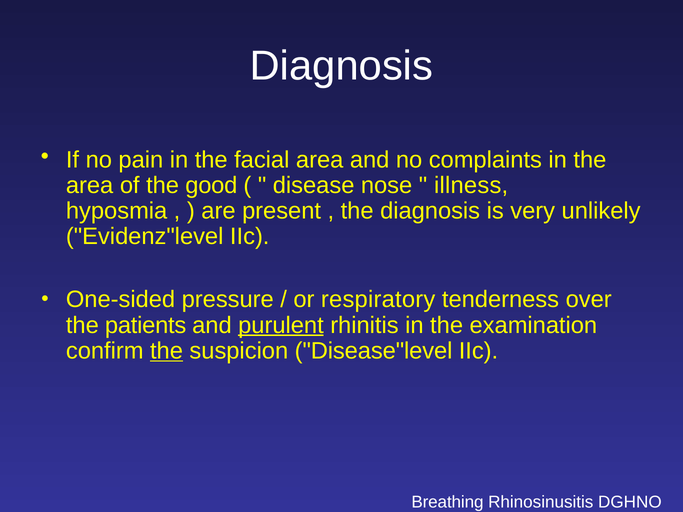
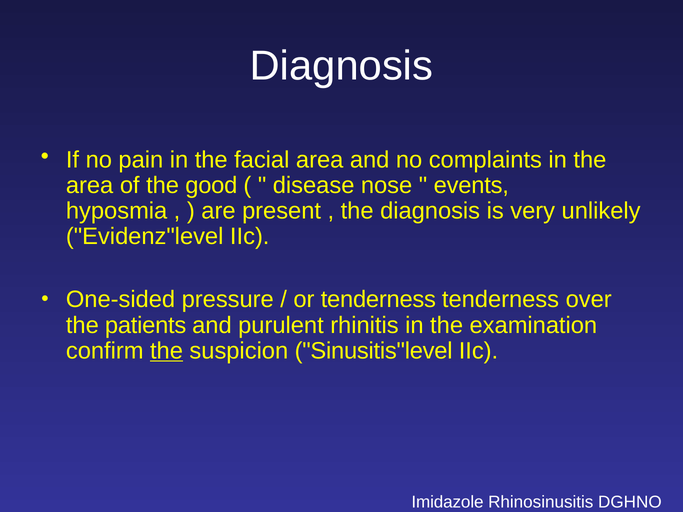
illness: illness -> events
or respiratory: respiratory -> tenderness
purulent underline: present -> none
Disease"level: Disease"level -> Sinusitis"level
Breathing: Breathing -> Imidazole
